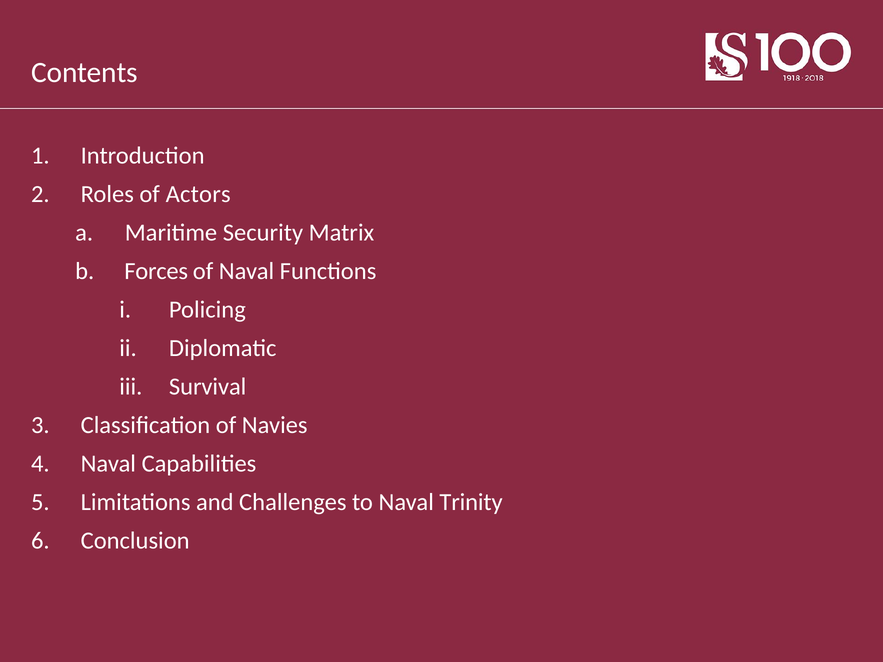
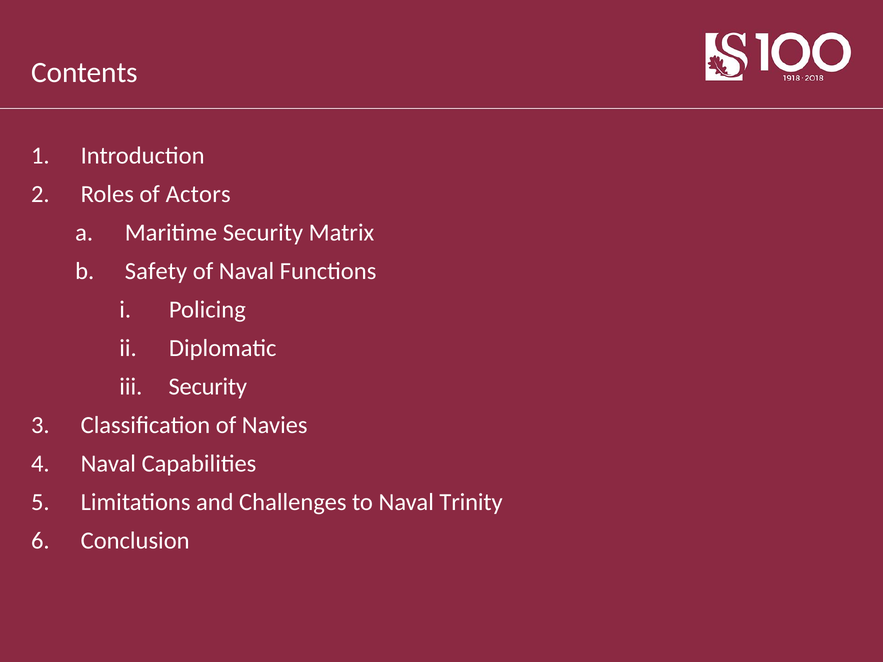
Forces: Forces -> Safety
Survival at (208, 387): Survival -> Security
